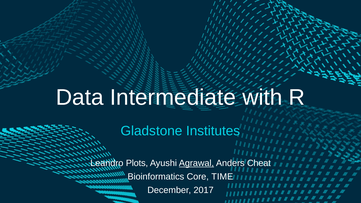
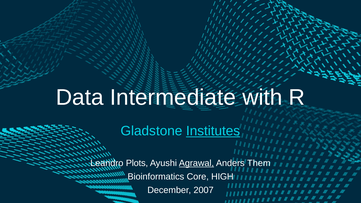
Institutes underline: none -> present
Cheat: Cheat -> Them
TIME: TIME -> HIGH
2017: 2017 -> 2007
